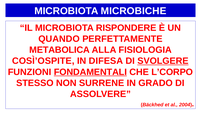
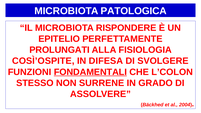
MICROBICHE: MICROBICHE -> PATOLOGICA
QUANDO: QUANDO -> EPITELIO
METABOLICA: METABOLICA -> PROLUNGATI
SVOLGERE underline: present -> none
L’CORPO: L’CORPO -> L’COLON
